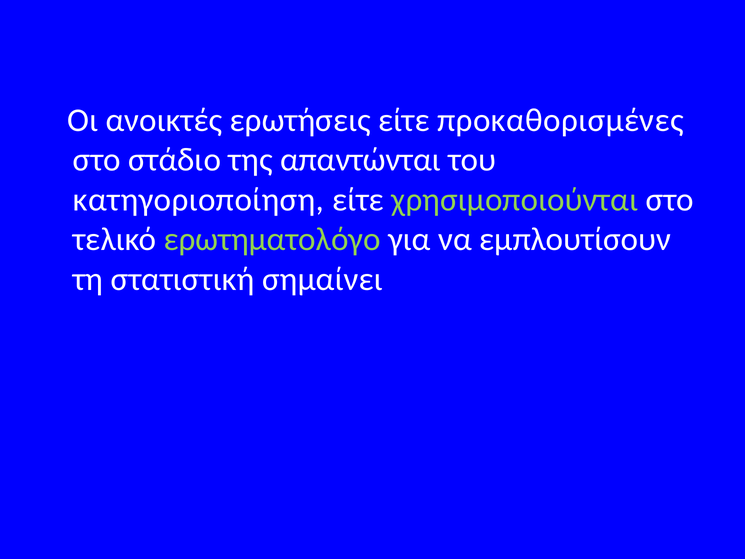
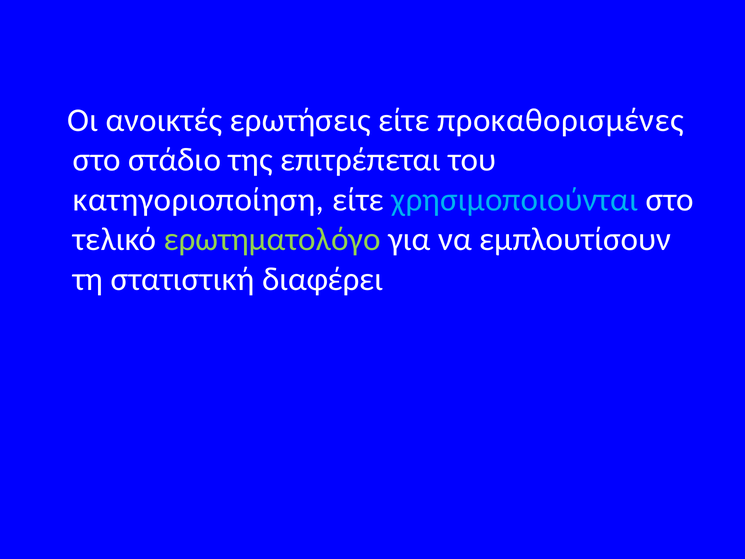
απαντώνται: απαντώνται -> επιτρέπεται
χρησιμοποιούνται colour: light green -> light blue
σημαίνει: σημαίνει -> διαφέρει
